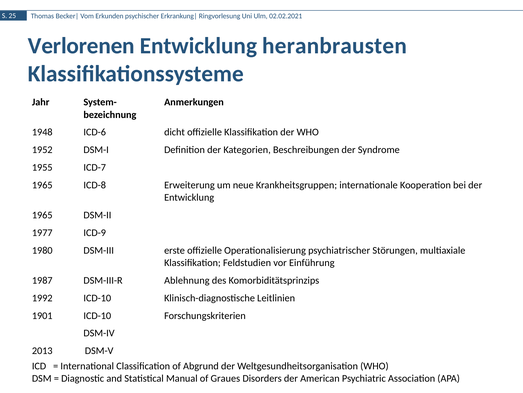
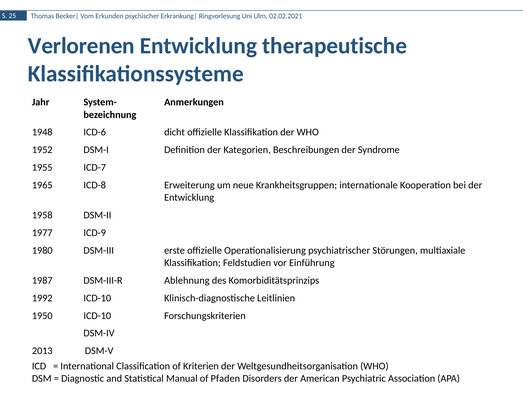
heranbrausten: heranbrausten -> therapeutische
1965 at (42, 215): 1965 -> 1958
1901: 1901 -> 1950
Abgrund: Abgrund -> Kriterien
Graues: Graues -> Pfaden
